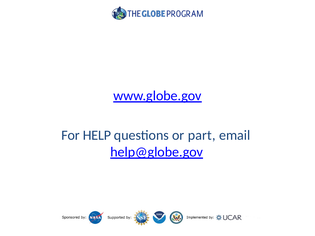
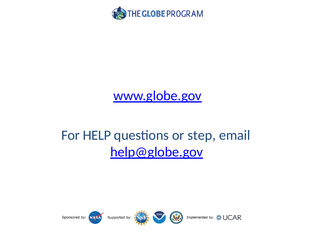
part: part -> step
